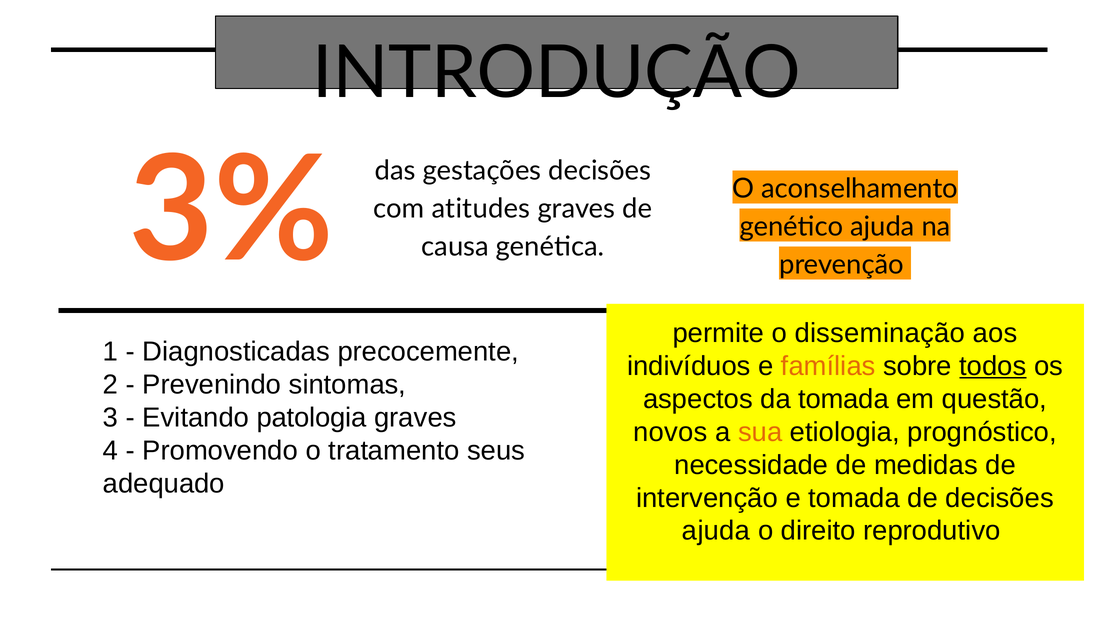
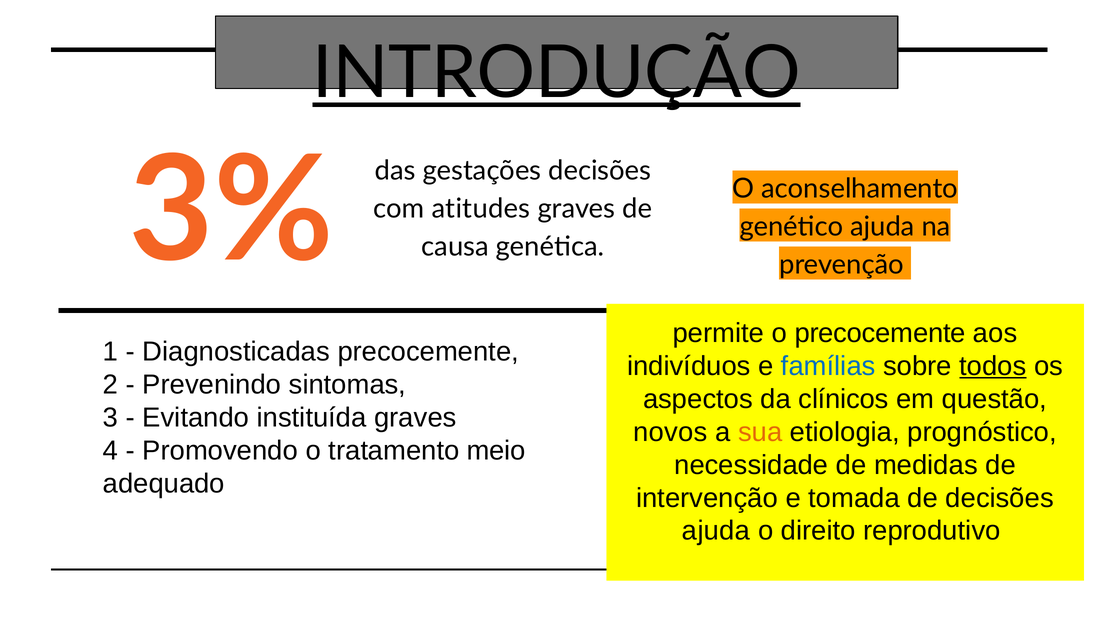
INTRODUÇÃO underline: none -> present
o disseminação: disseminação -> precocemente
famílias colour: orange -> blue
da tomada: tomada -> clínicos
patologia: patologia -> instituída
seus: seus -> meio
